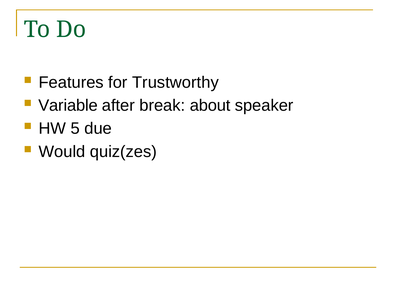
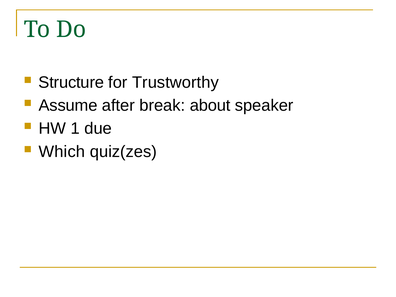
Features: Features -> Structure
Variable: Variable -> Assume
5: 5 -> 1
Would: Would -> Which
